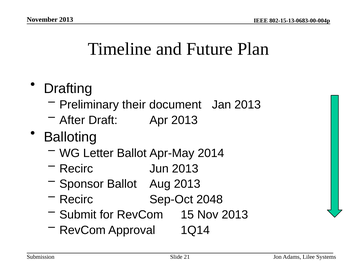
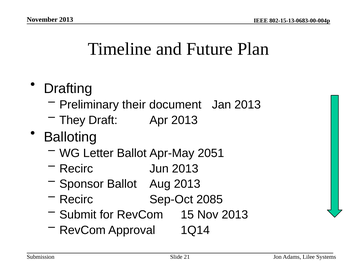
After: After -> They
2014: 2014 -> 2051
2048: 2048 -> 2085
